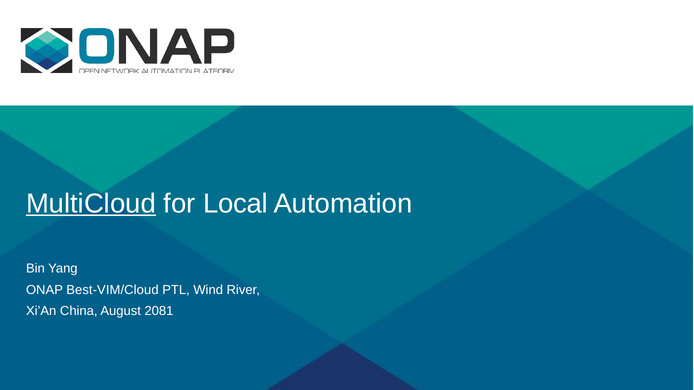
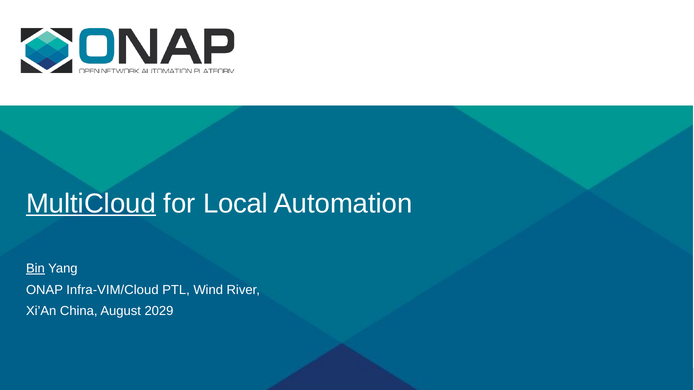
Bin underline: none -> present
Best-VIM/Cloud: Best-VIM/Cloud -> Infra-VIM/Cloud
2081: 2081 -> 2029
